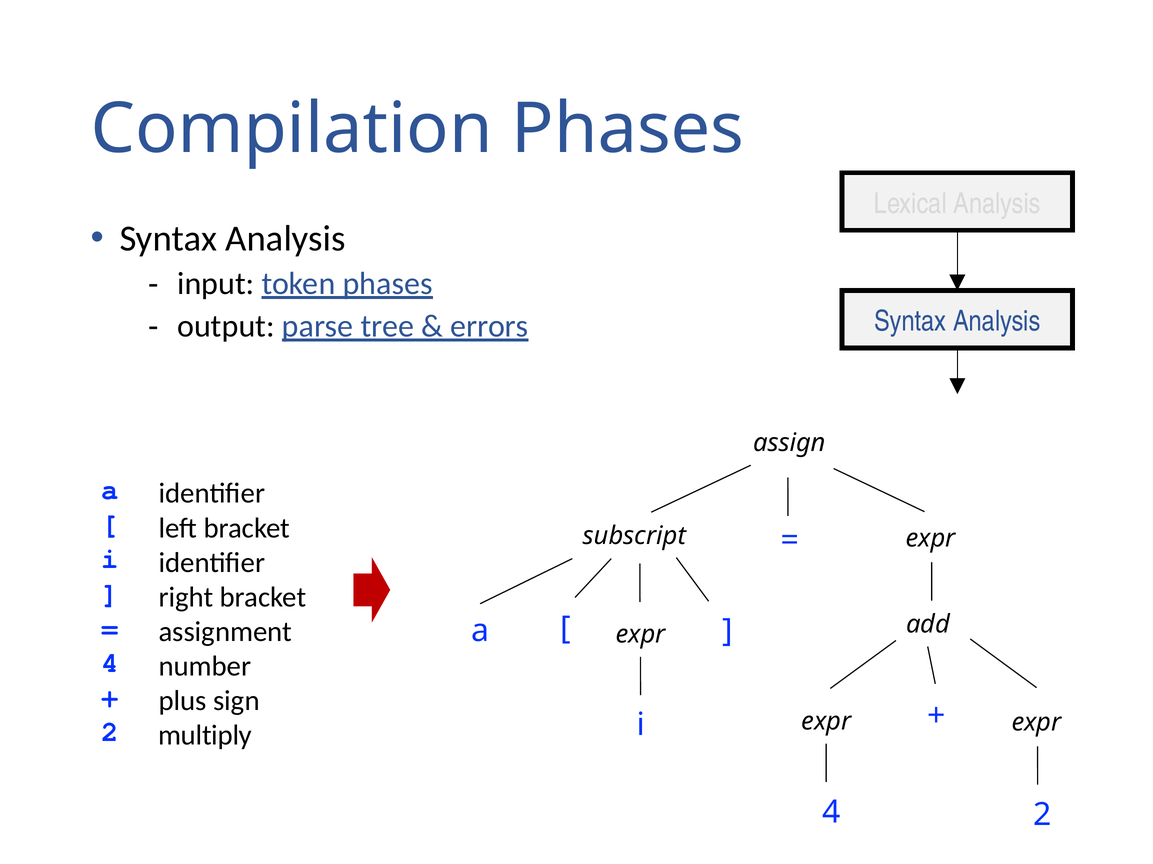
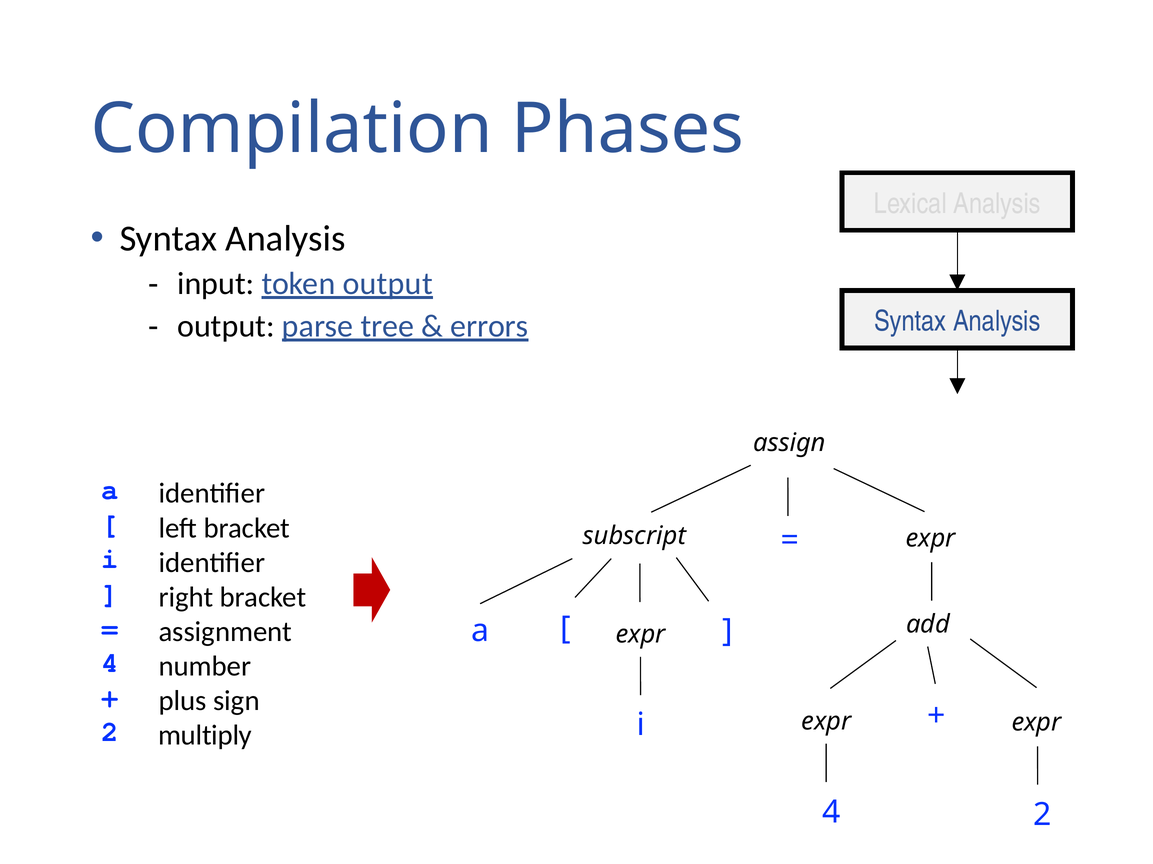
token phases: phases -> output
